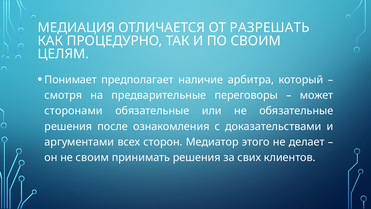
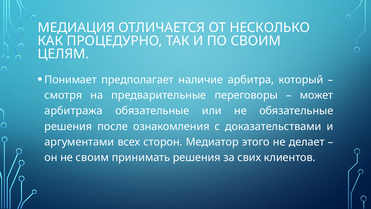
РАЗРЕШАТЬ: РАЗРЕШАТЬ -> НЕСКОЛЬКО
сторонами: сторонами -> арбитража
